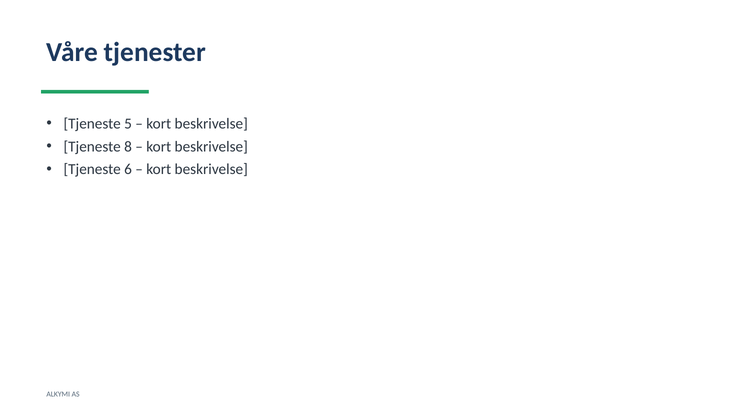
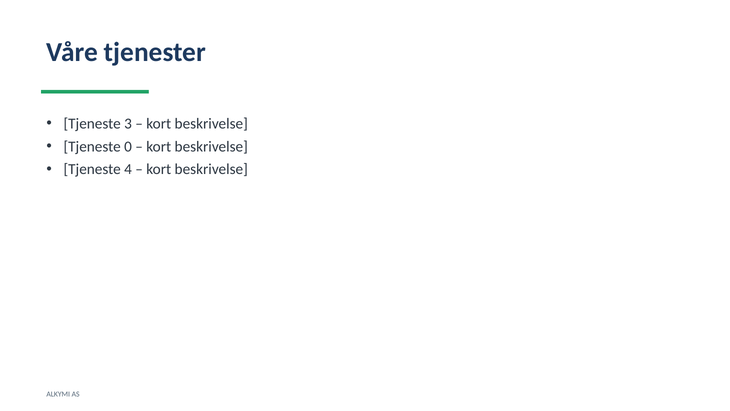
5: 5 -> 3
8: 8 -> 0
6: 6 -> 4
